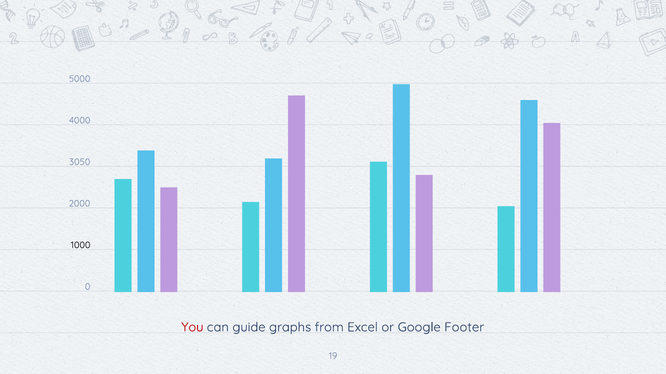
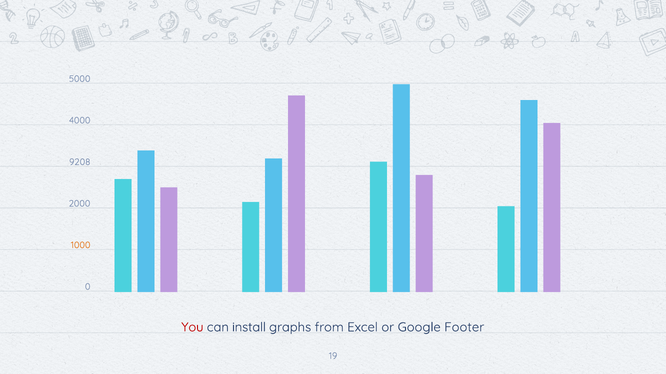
3050: 3050 -> 9208
1000 colour: black -> orange
guide: guide -> install
